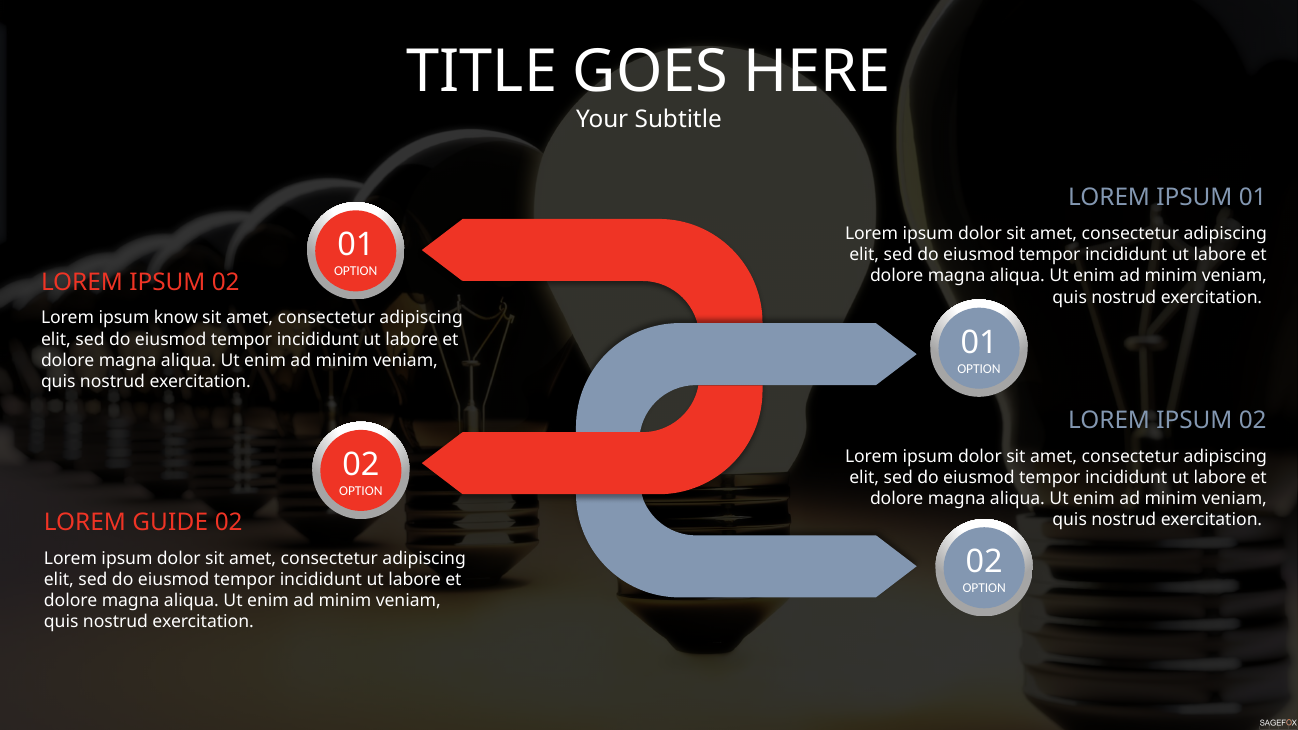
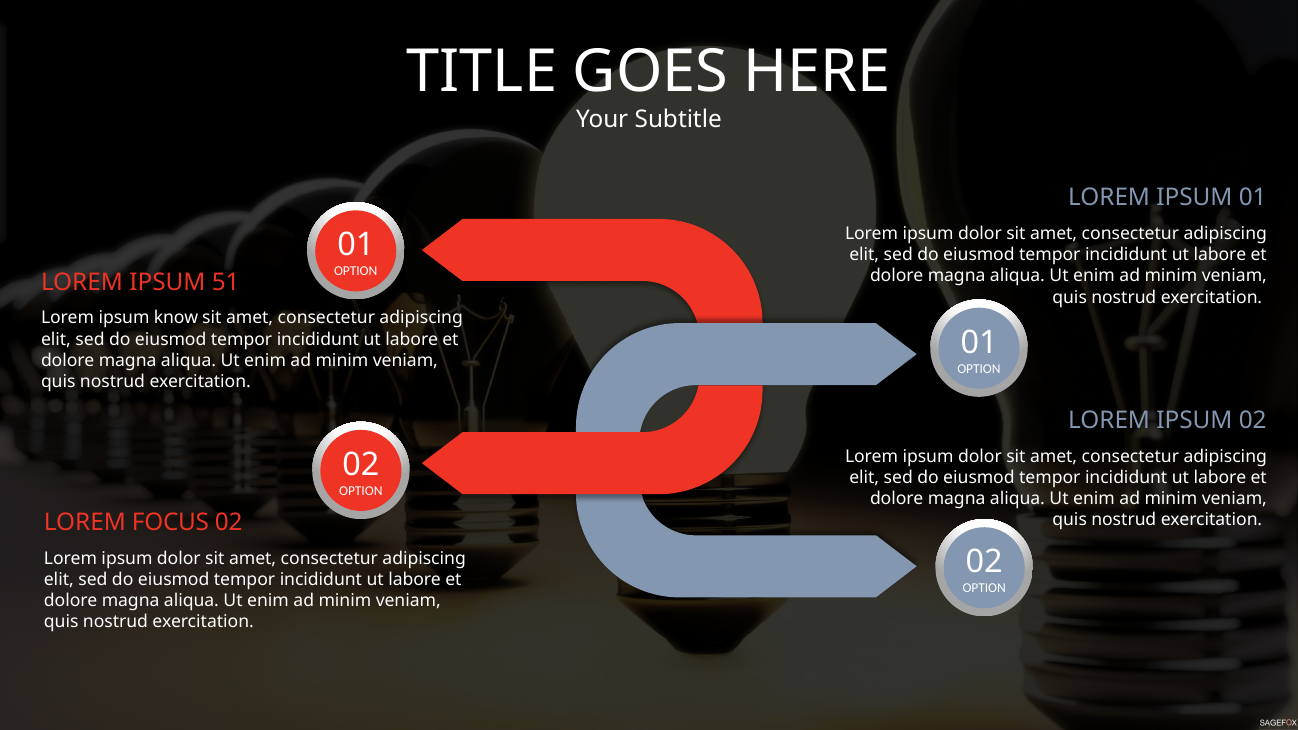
02 at (226, 282): 02 -> 51
GUIDE: GUIDE -> FOCUS
